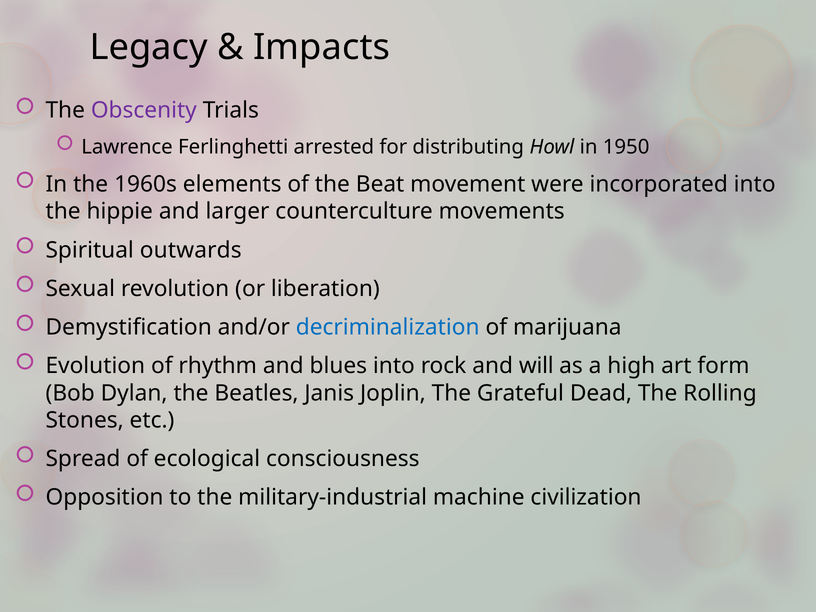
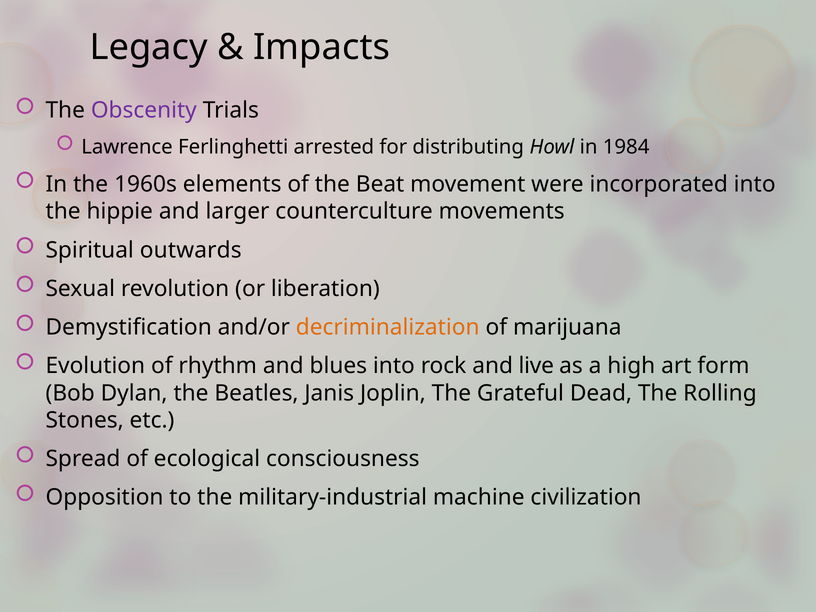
1950: 1950 -> 1984
decriminalization colour: blue -> orange
will: will -> live
